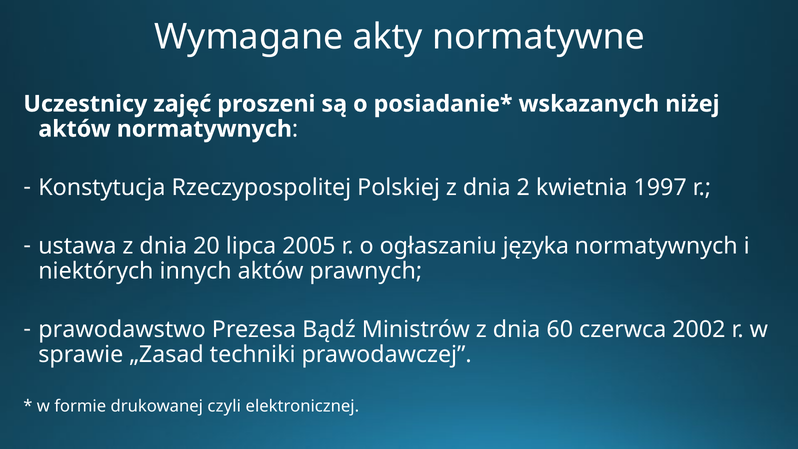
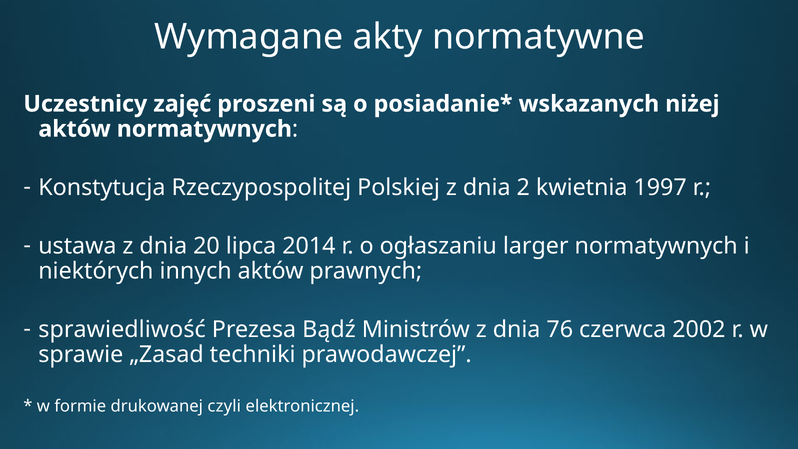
2005: 2005 -> 2014
języka: języka -> larger
prawodawstwo: prawodawstwo -> sprawiedliwość
60: 60 -> 76
